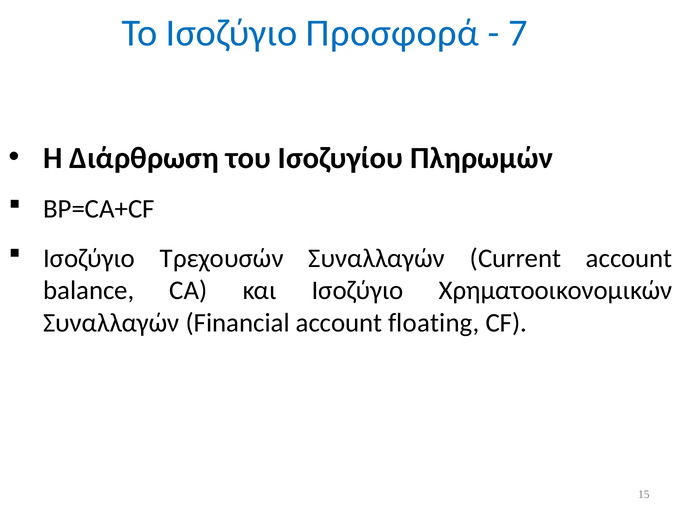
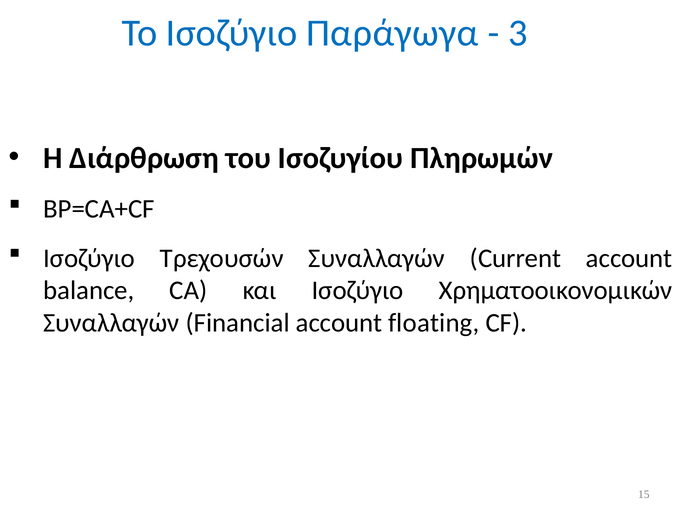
Προσφορά: Προσφορά -> Παράγωγα
7: 7 -> 3
